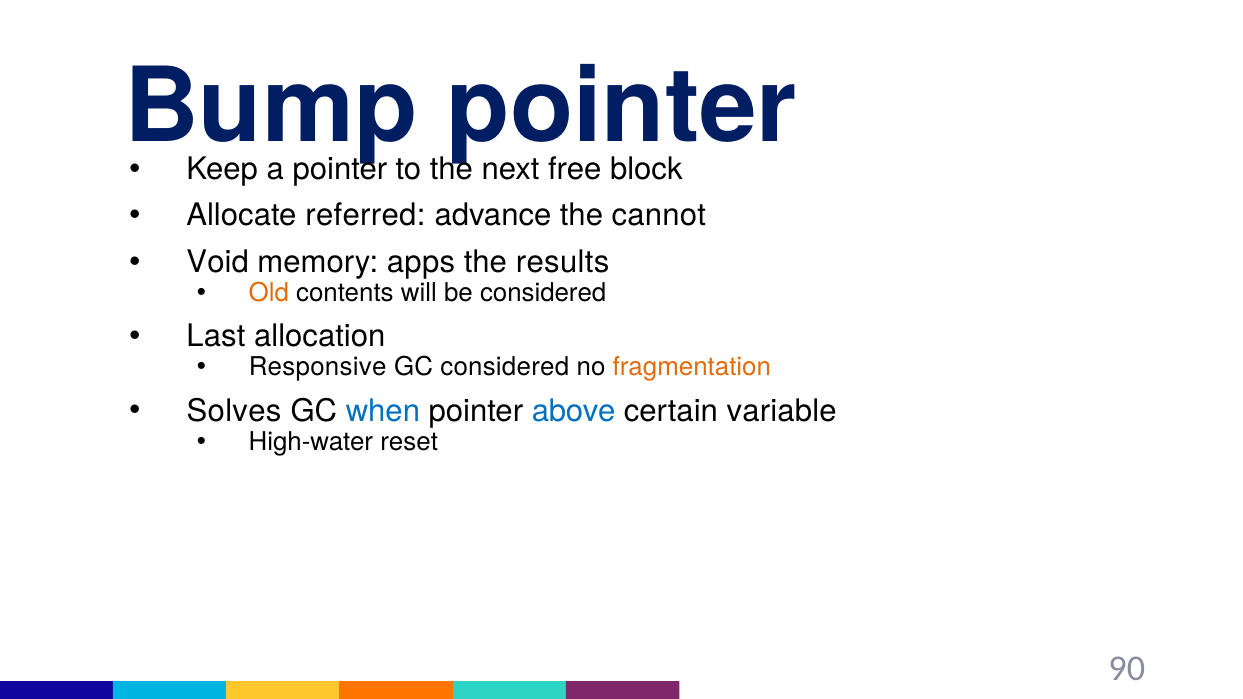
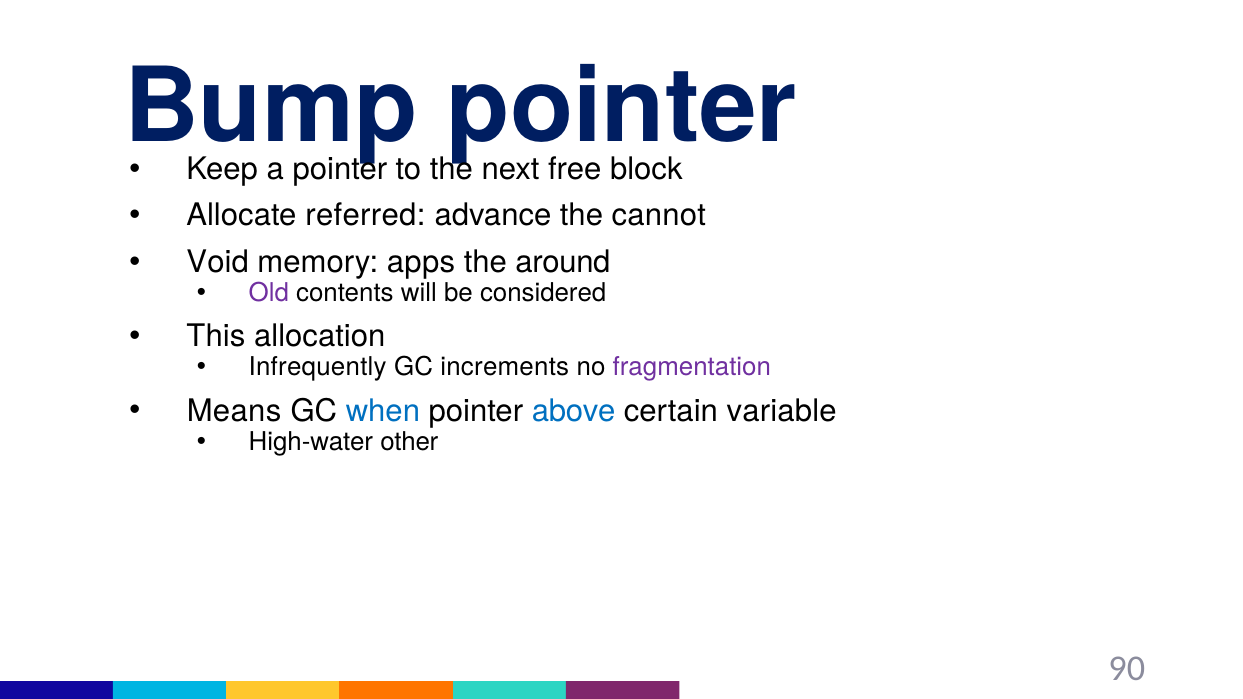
results: results -> around
Old colour: orange -> purple
Last: Last -> This
Responsive: Responsive -> Infrequently
GC considered: considered -> increments
fragmentation colour: orange -> purple
Solves: Solves -> Means
reset: reset -> other
